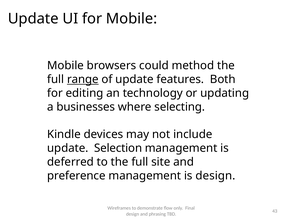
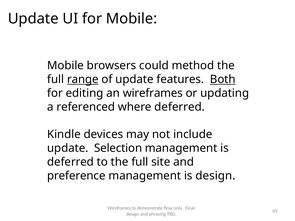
Both underline: none -> present
an technology: technology -> wireframes
businesses: businesses -> referenced
where selecting: selecting -> deferred
